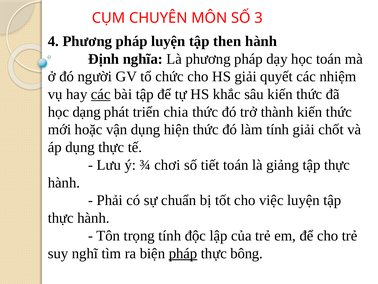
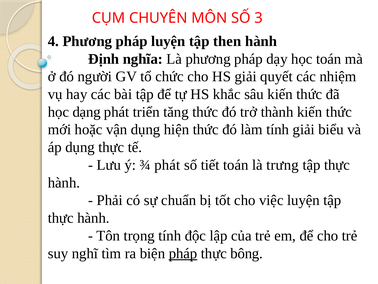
các at (101, 94) underline: present -> none
chia: chia -> tăng
chốt: chốt -> biểu
¾ chơi: chơi -> phát
giảng: giảng -> trưng
